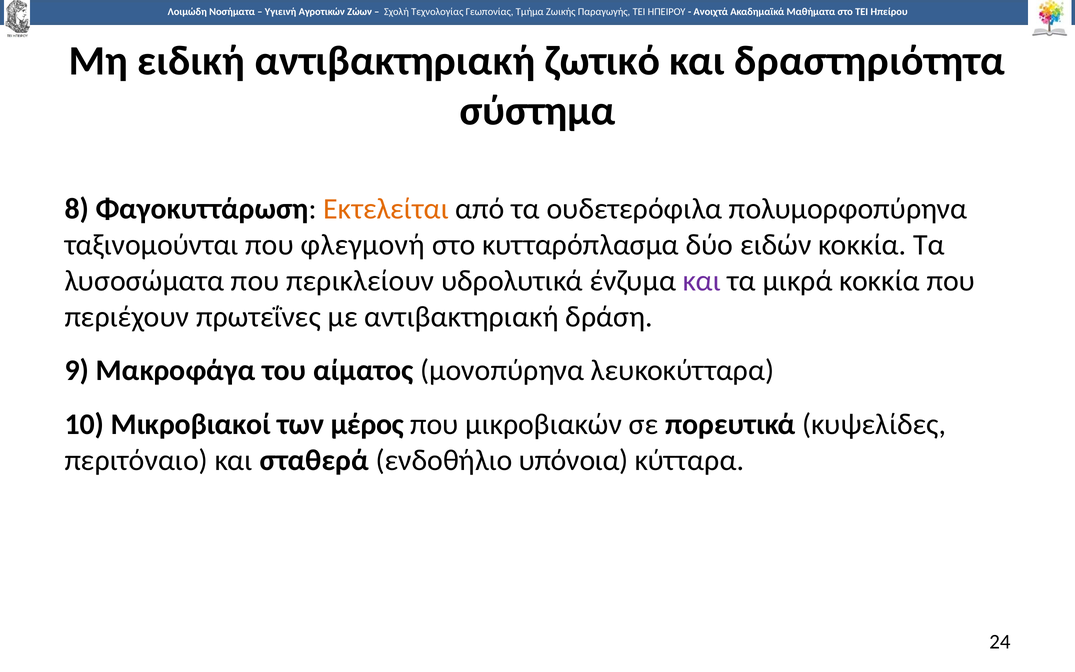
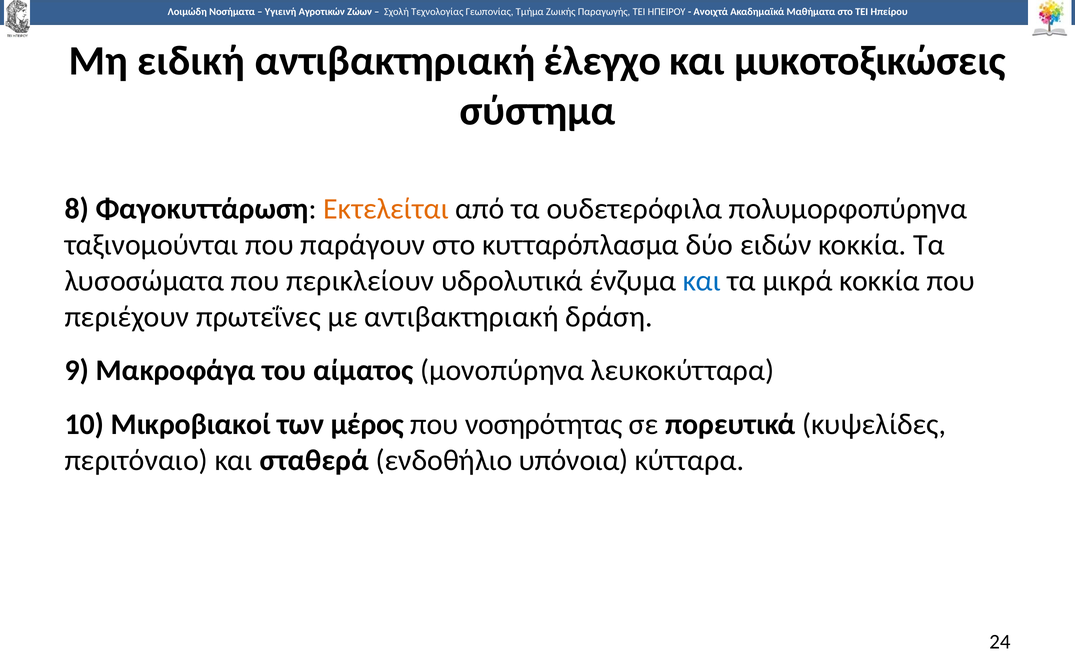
ζωτικό: ζωτικό -> έλεγχο
δραστηριότητα: δραστηριότητα -> μυκοτοξικώσεις
φλεγμονή: φλεγμονή -> παράγουν
και at (702, 281) colour: purple -> blue
μικροβιακών: μικροβιακών -> νοσηρότητας
